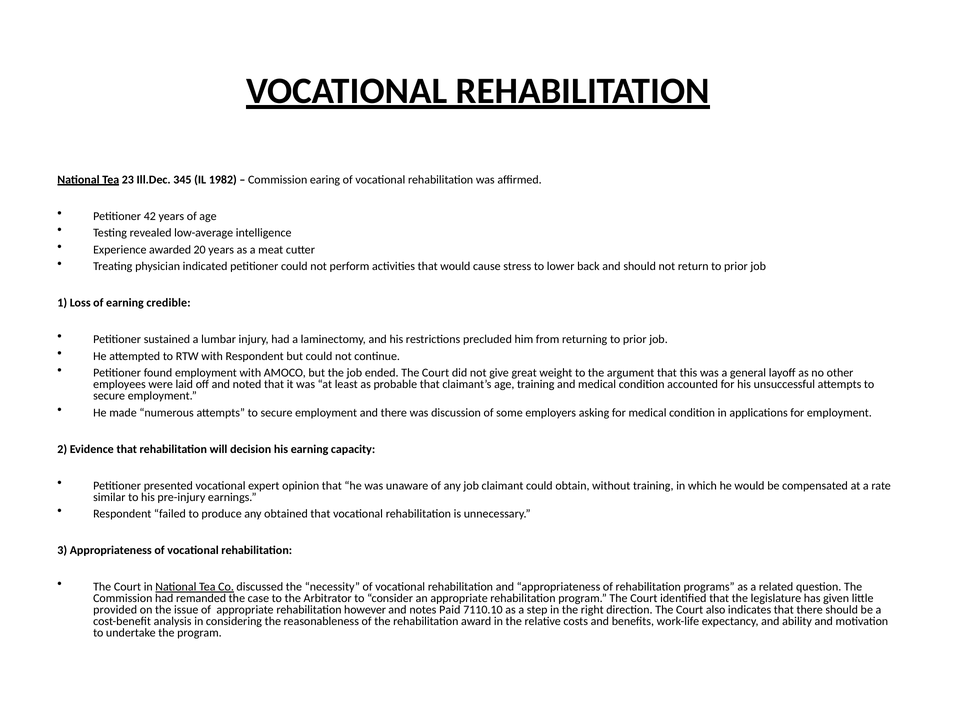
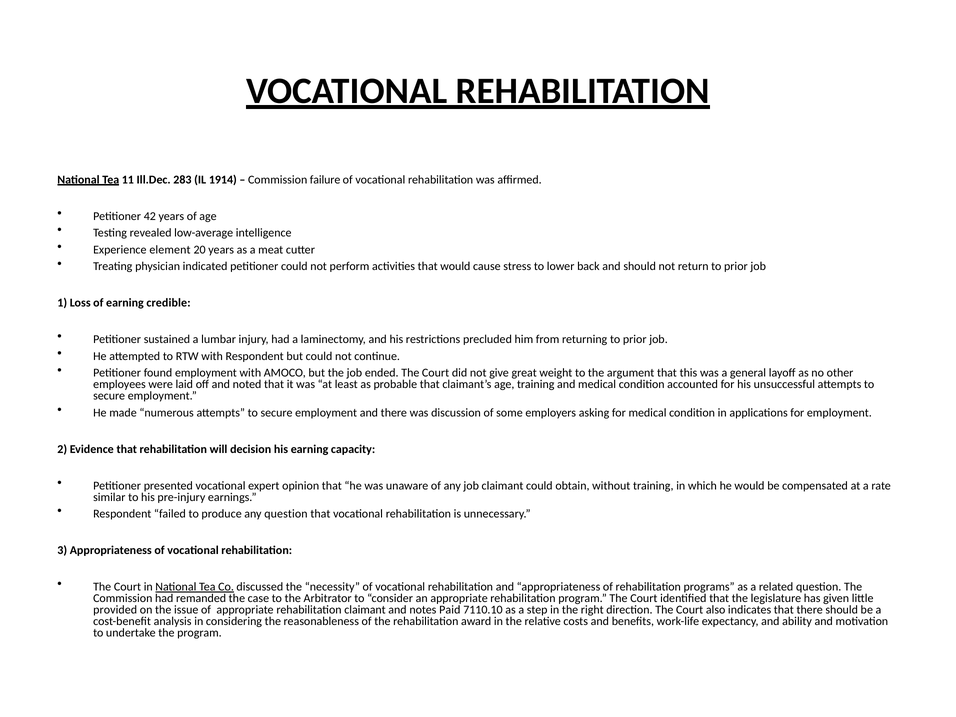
23: 23 -> 11
345: 345 -> 283
1982: 1982 -> 1914
earing: earing -> failure
awarded: awarded -> element
any obtained: obtained -> question
rehabilitation however: however -> claimant
